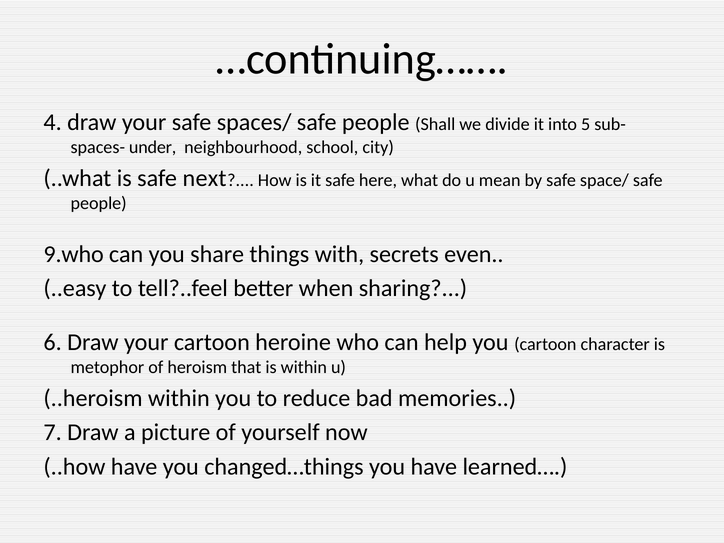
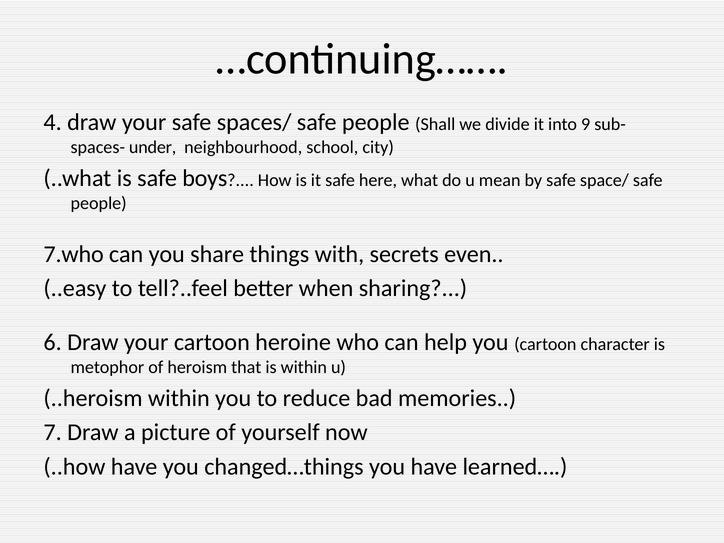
5: 5 -> 9
next: next -> boys
9.who: 9.who -> 7.who
